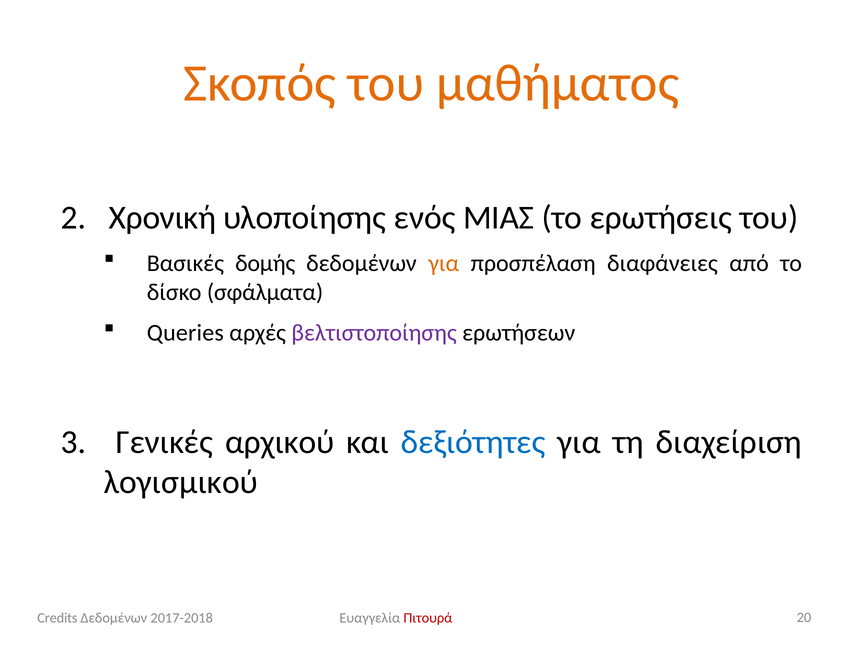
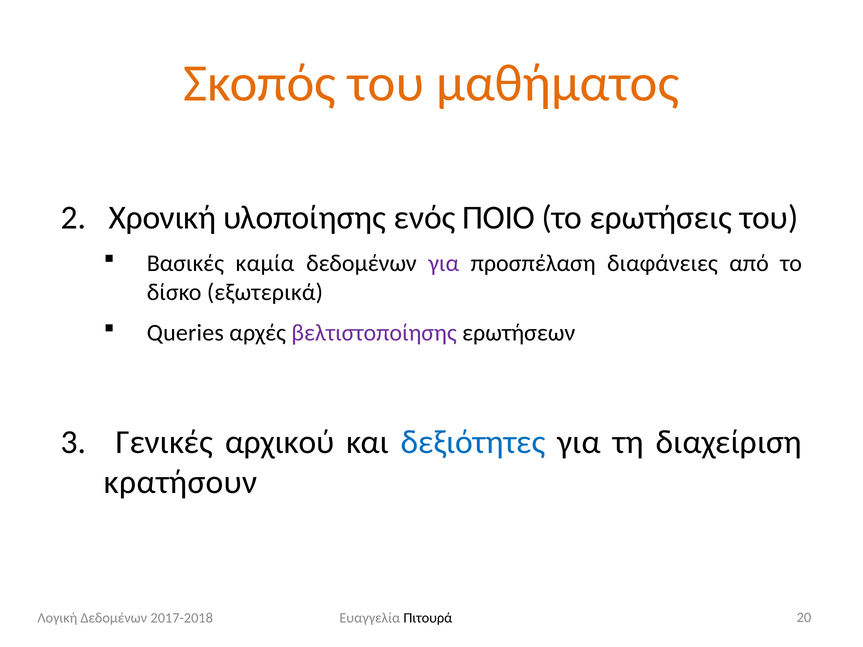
ΜΙΑΣ: ΜΙΑΣ -> ΠΟΙΟ
δομής: δομής -> καμία
για at (444, 263) colour: orange -> purple
σφάλματα: σφάλματα -> εξωτερικά
λογισμικού: λογισμικού -> κρατήσουν
Credits: Credits -> Λογική
Πιτουρά colour: red -> black
